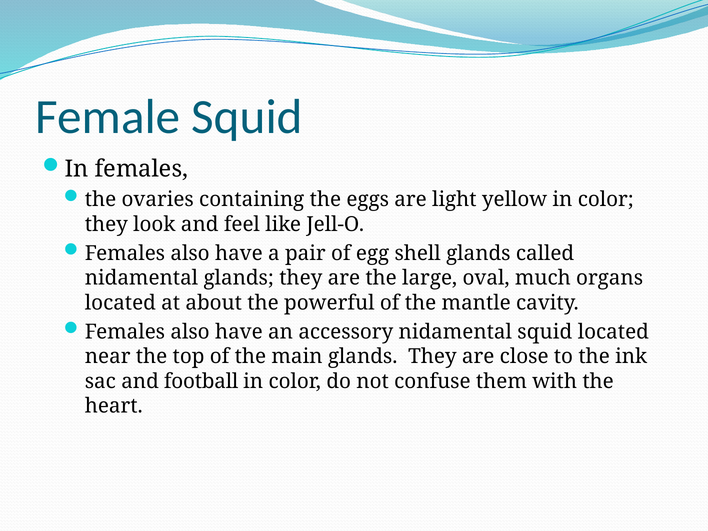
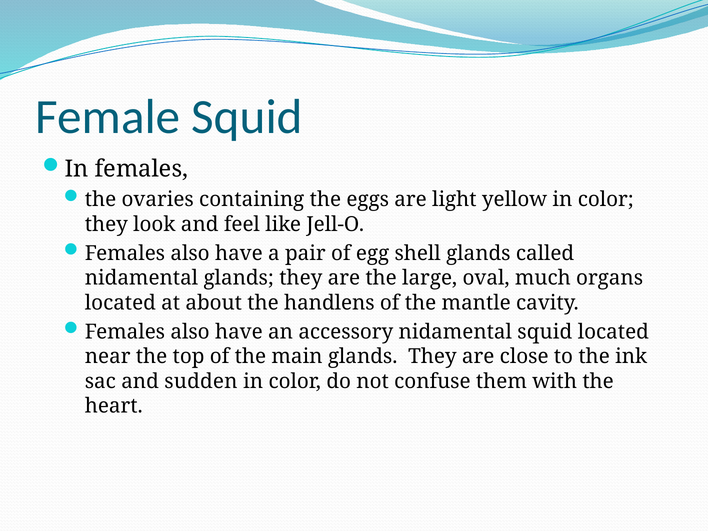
powerful: powerful -> handlens
football: football -> sudden
